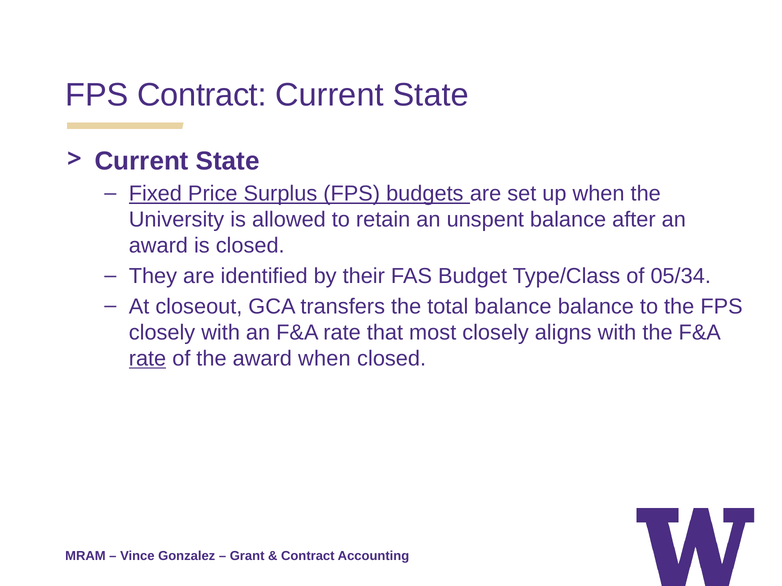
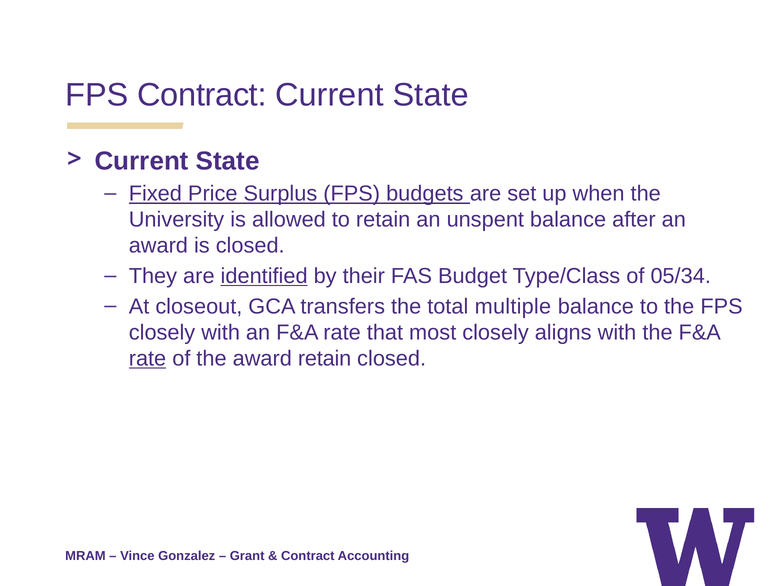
identified underline: none -> present
total balance: balance -> multiple
award when: when -> retain
